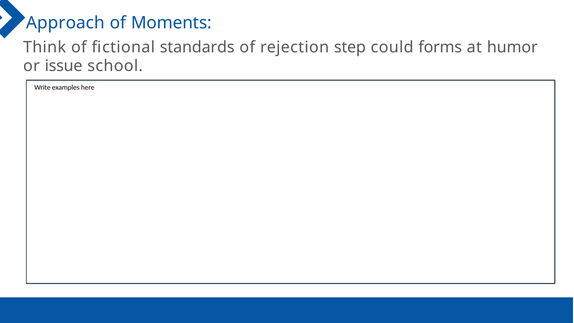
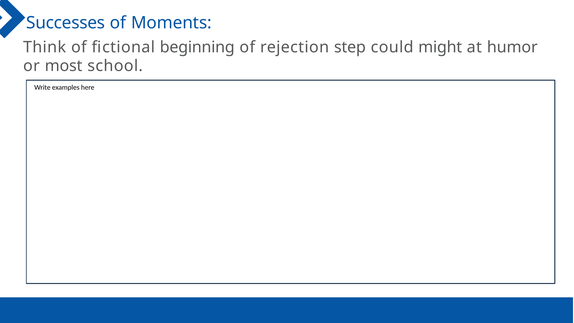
Approach: Approach -> Successes
standards: standards -> beginning
forms: forms -> might
issue: issue -> most
